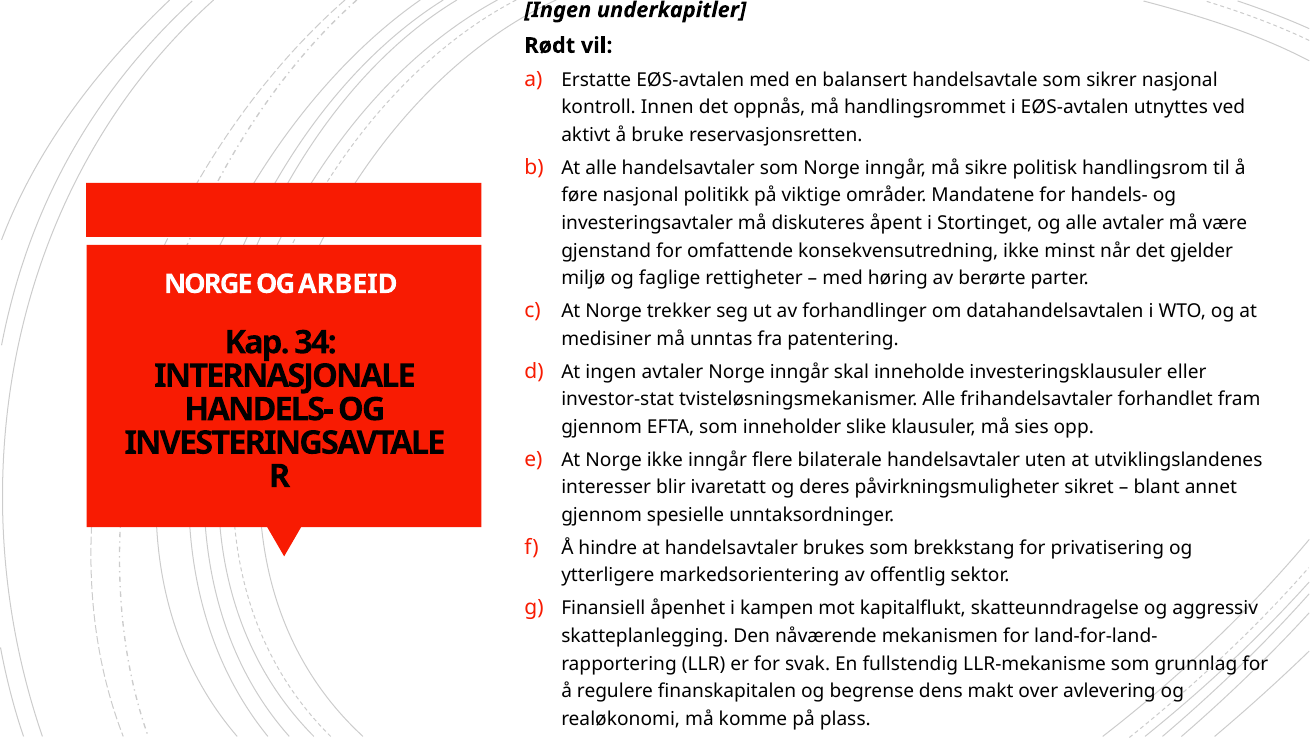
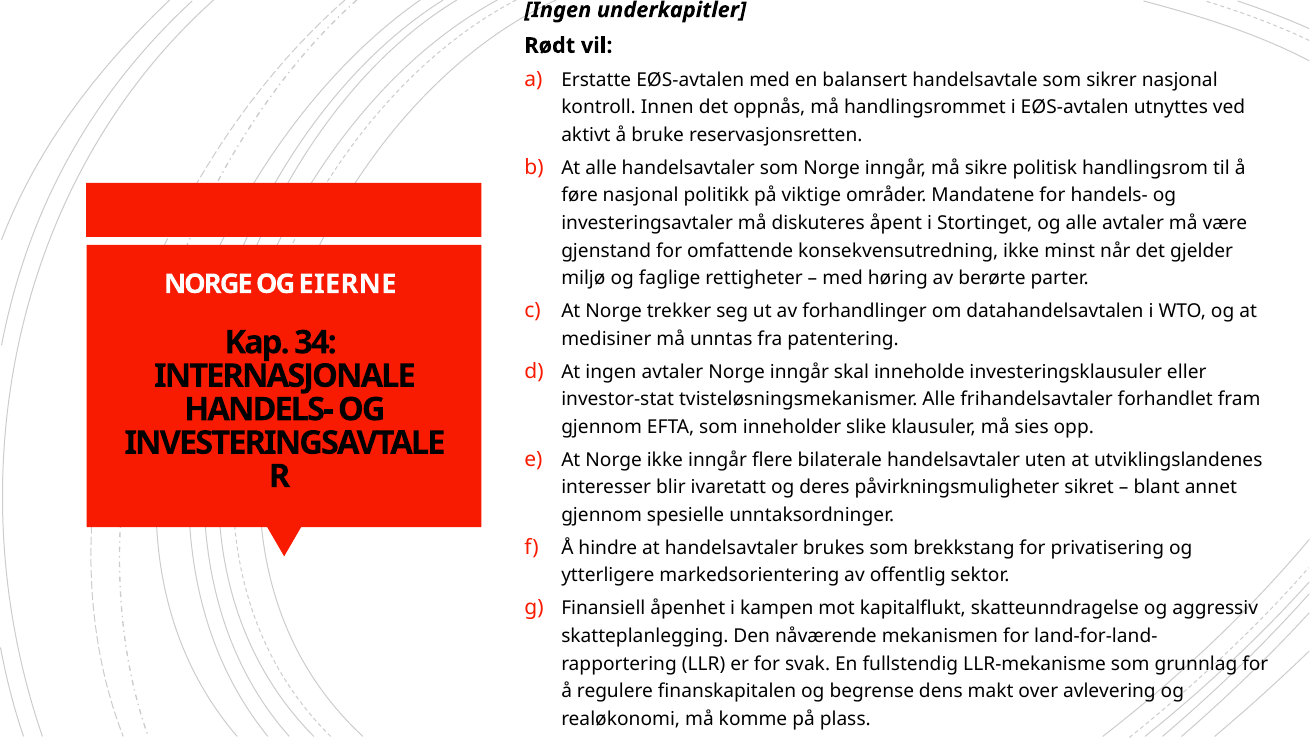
ARBEID: ARBEID -> EIERNE
